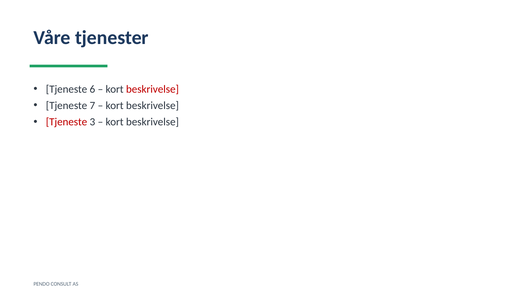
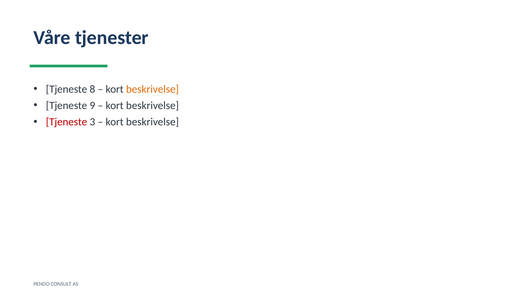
6: 6 -> 8
beskrivelse at (152, 89) colour: red -> orange
7: 7 -> 9
